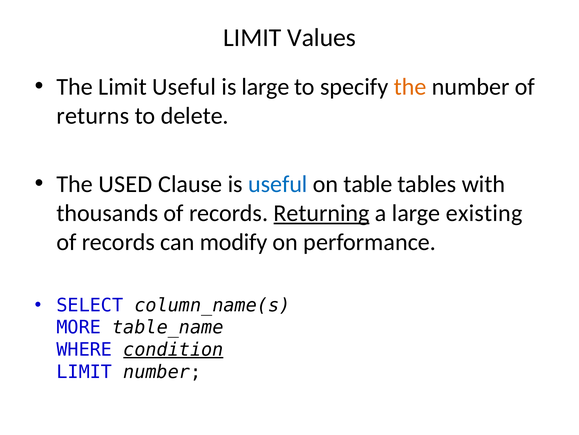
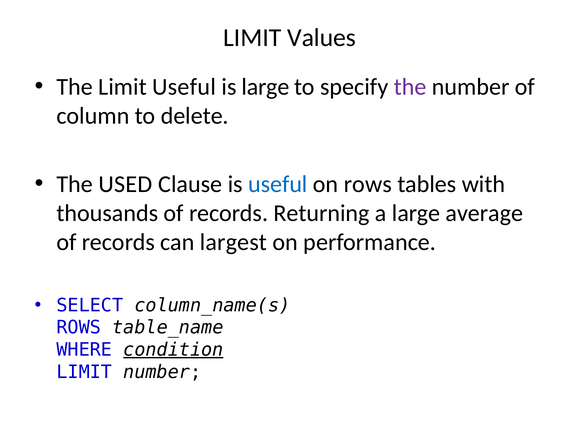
the at (410, 87) colour: orange -> purple
returns: returns -> column
on table: table -> rows
Returning underline: present -> none
existing: existing -> average
modify: modify -> largest
MORE at (79, 327): MORE -> ROWS
